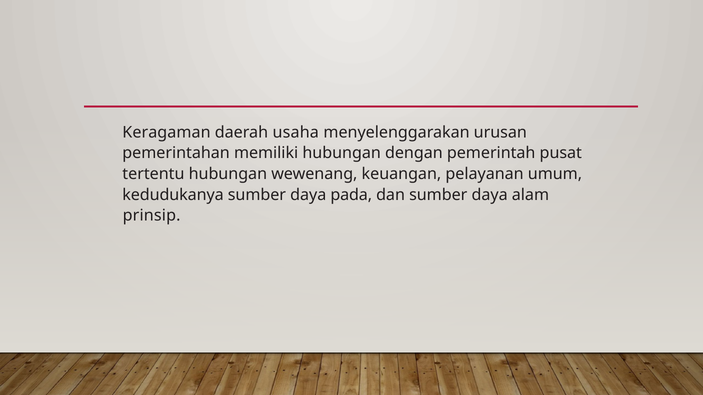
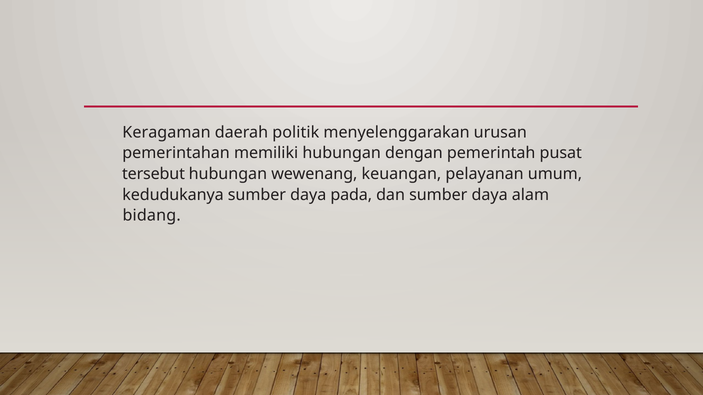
usaha: usaha -> politik
tertentu: tertentu -> tersebut
prinsip: prinsip -> bidang
